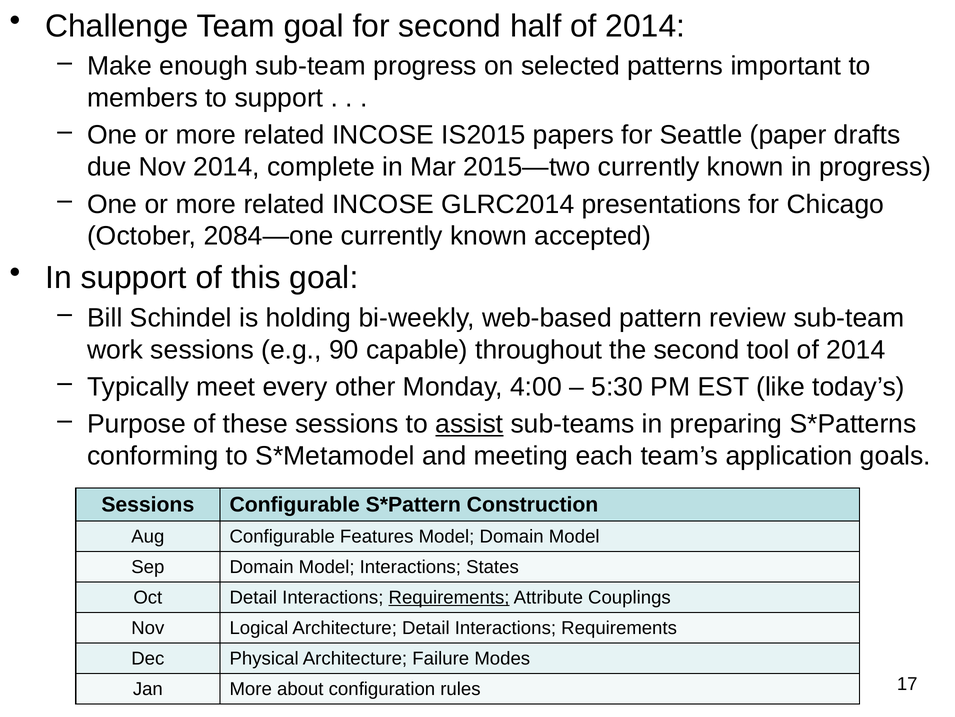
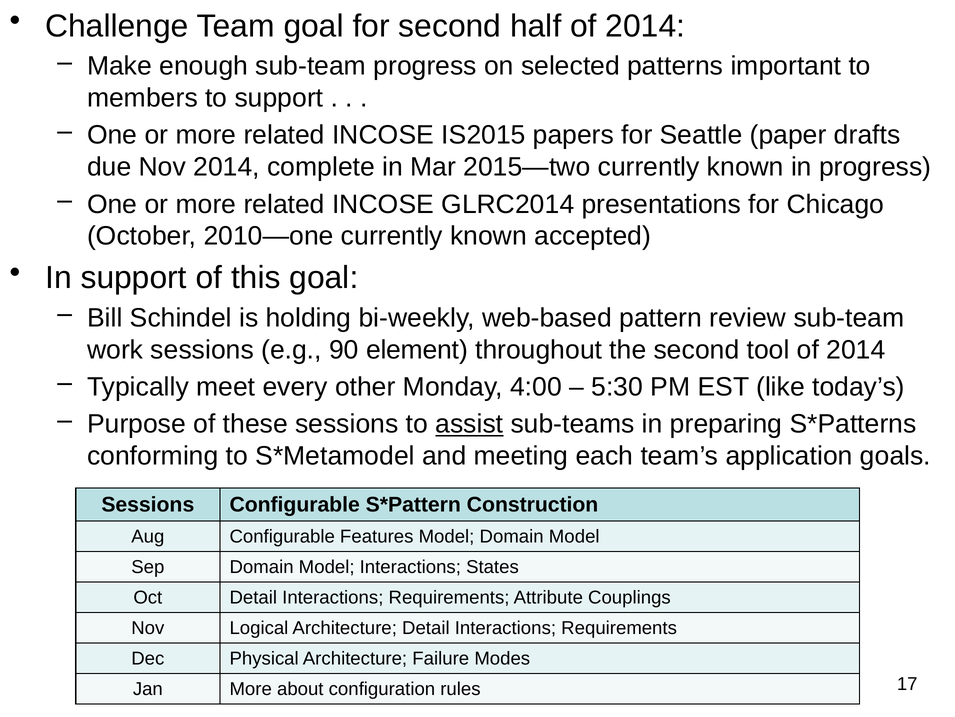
2084—one: 2084—one -> 2010—one
capable: capable -> element
Requirements at (449, 597) underline: present -> none
